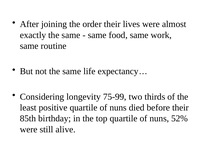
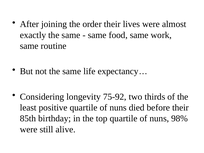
75-99: 75-99 -> 75-92
52%: 52% -> 98%
